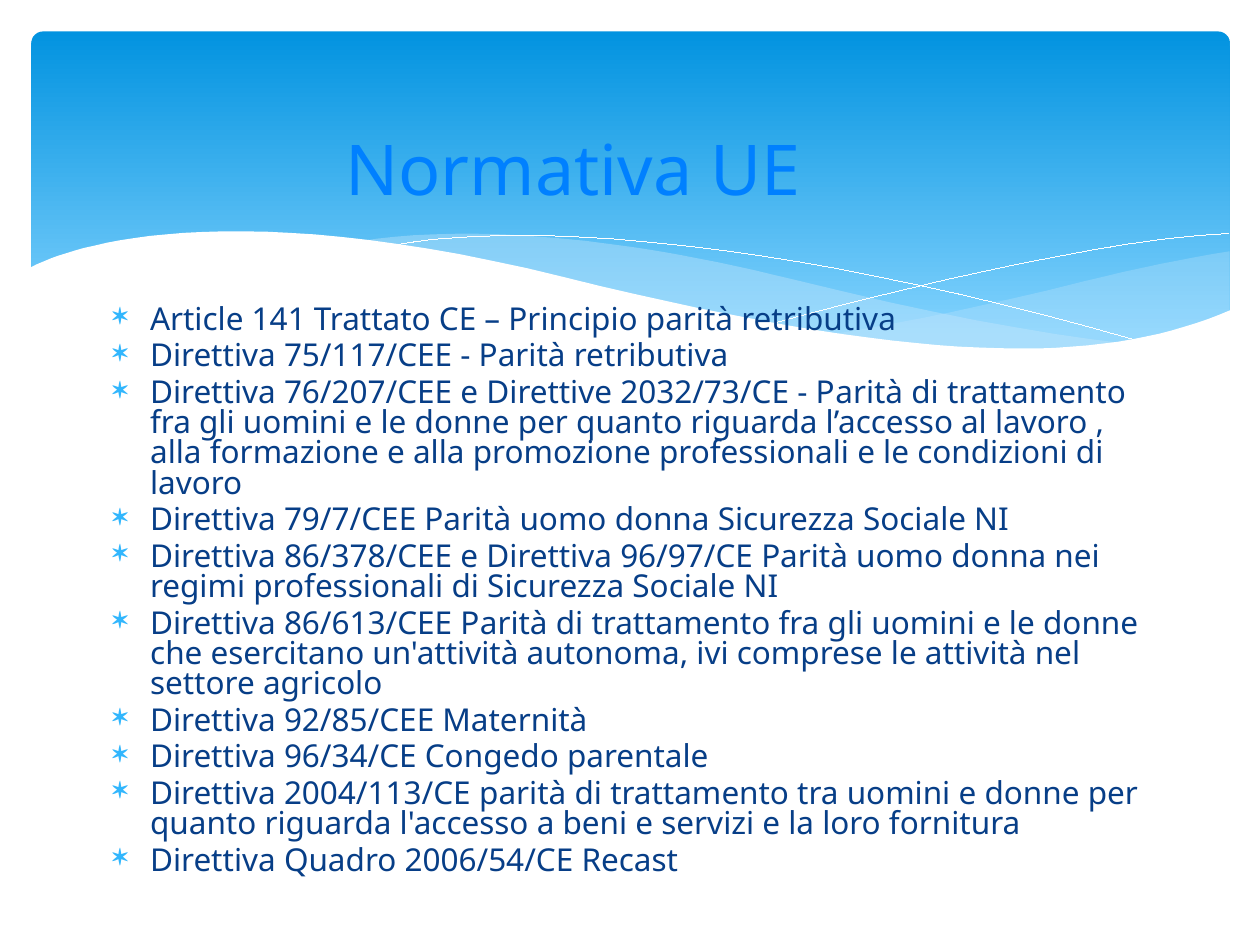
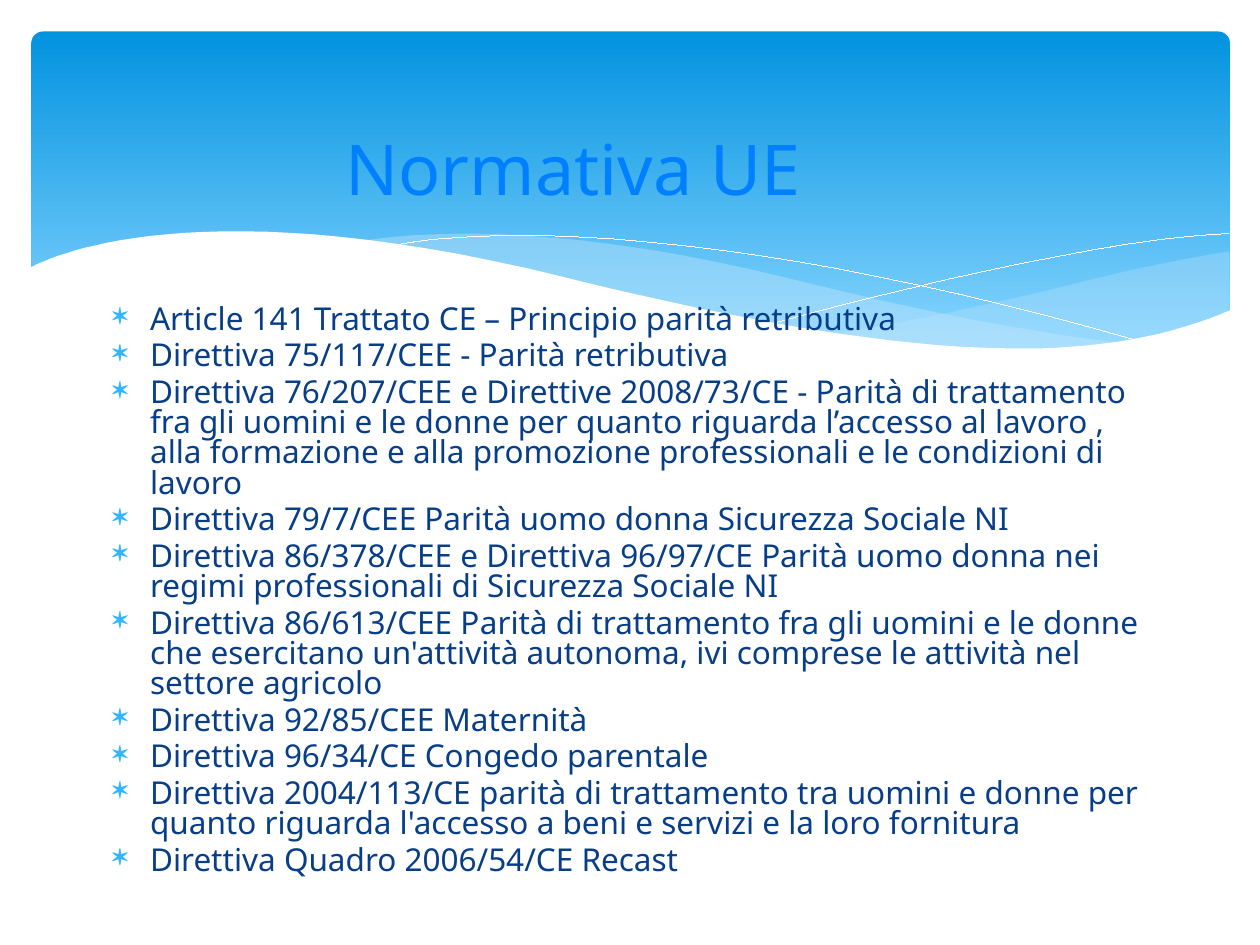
2032/73/CE: 2032/73/CE -> 2008/73/CE
